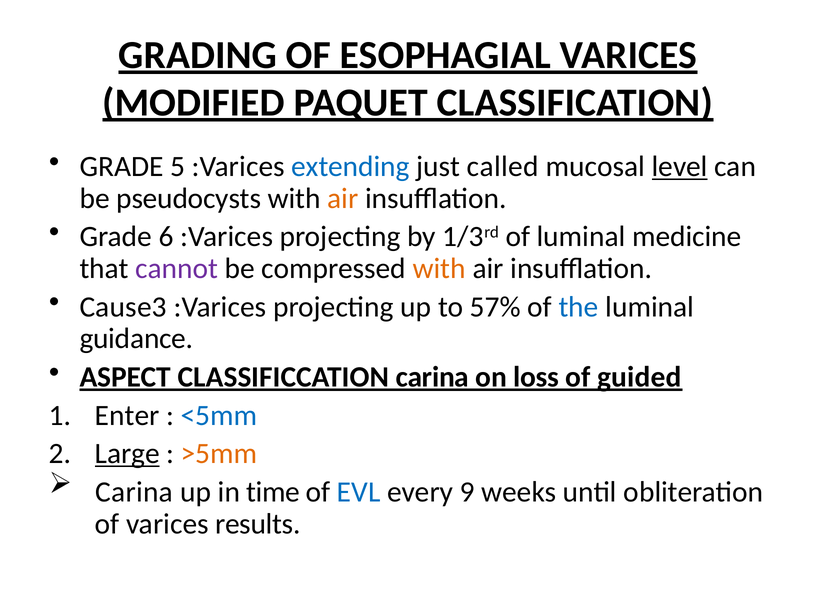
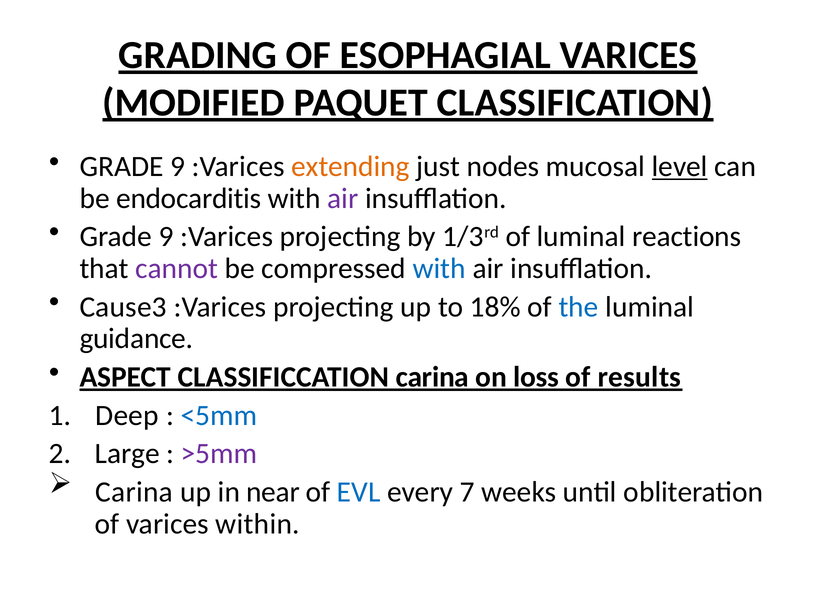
5 at (178, 167): 5 -> 9
extending colour: blue -> orange
called: called -> nodes
pseudocysts: pseudocysts -> endocarditis
air at (343, 198) colour: orange -> purple
6 at (166, 237): 6 -> 9
medicine: medicine -> reactions
with at (439, 269) colour: orange -> blue
57%: 57% -> 18%
guided: guided -> results
Enter: Enter -> Deep
Large underline: present -> none
>5mm colour: orange -> purple
time: time -> near
9: 9 -> 7
results: results -> within
